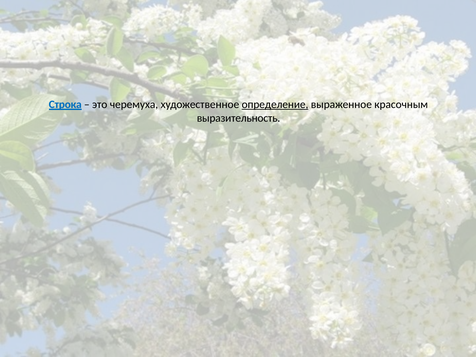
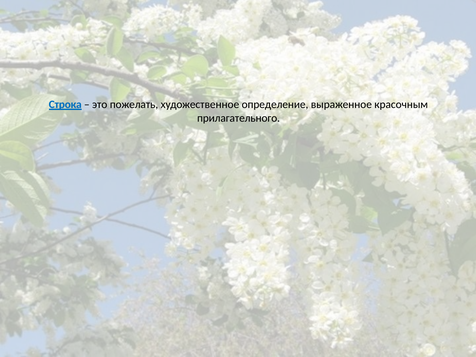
черемуха: черемуха -> пожелать
определение underline: present -> none
выразительность: выразительность -> прилагательного
